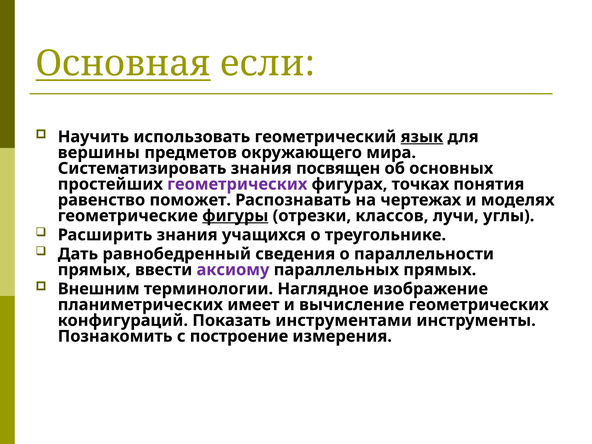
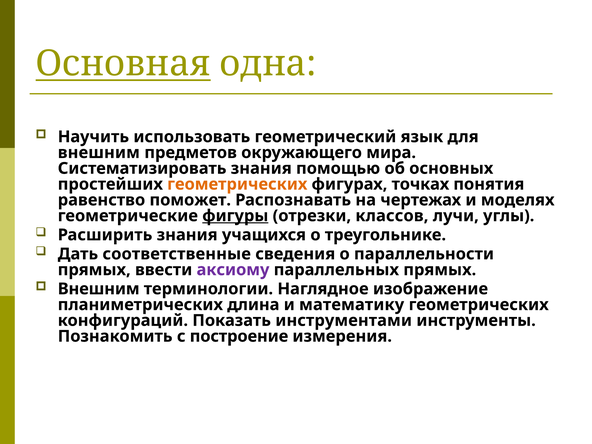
если: если -> одна
язык underline: present -> none
вершины at (99, 153): вершины -> внешним
посвящен: посвящен -> помощью
геометрических at (237, 184) colour: purple -> orange
равнобедренный: равнобедренный -> соответственные
имеет: имеет -> длина
вычисление: вычисление -> математику
